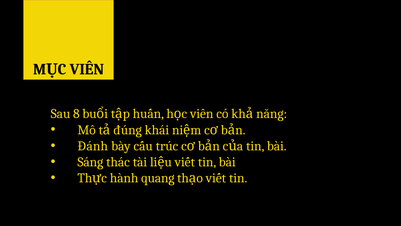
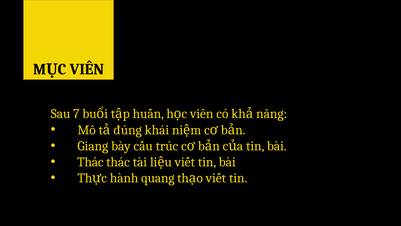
8: 8 -> 7
Đánh: Đánh -> Giang
Sáng at (90, 162): Sáng -> Thác
